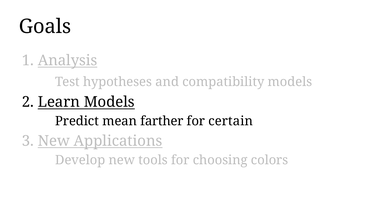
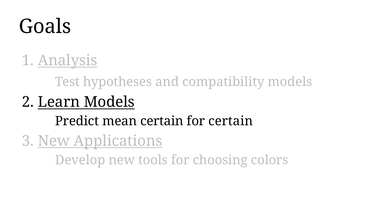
mean farther: farther -> certain
